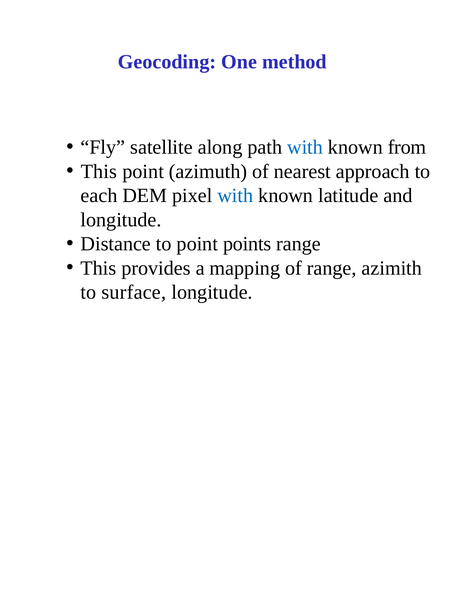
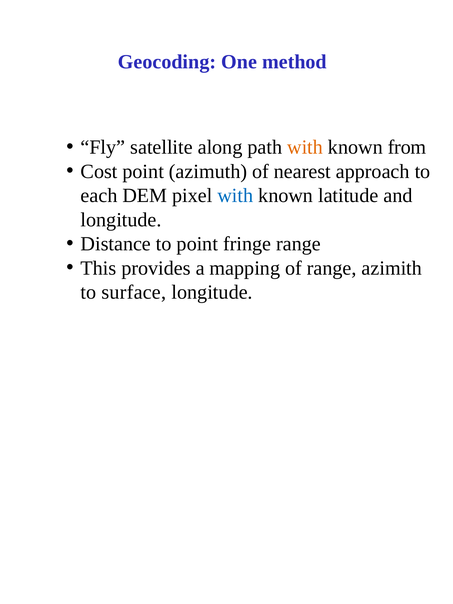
with at (305, 147) colour: blue -> orange
This at (99, 171): This -> Cost
points: points -> fringe
